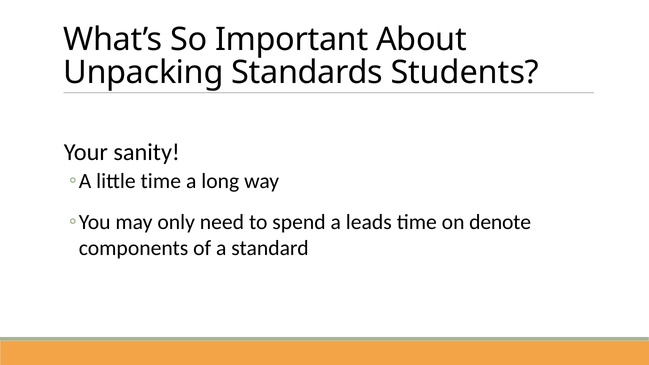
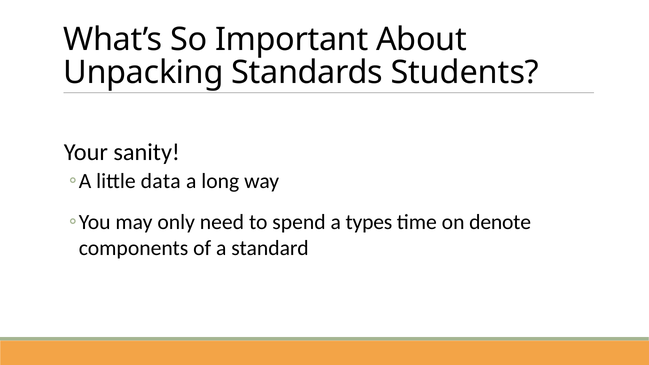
little time: time -> data
leads: leads -> types
